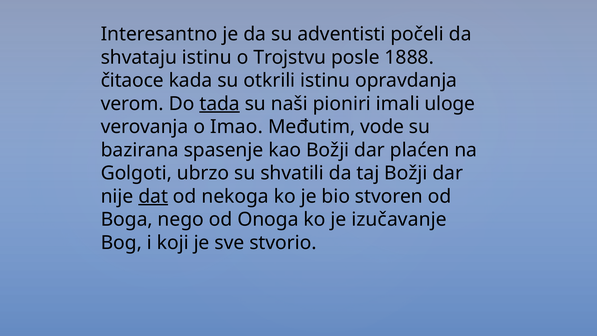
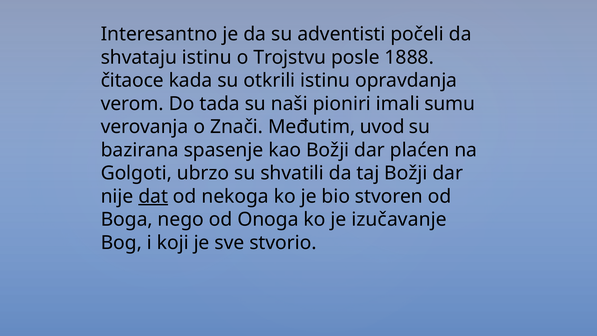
tada underline: present -> none
uloge: uloge -> sumu
Imao: Imao -> Znači
vode: vode -> uvod
